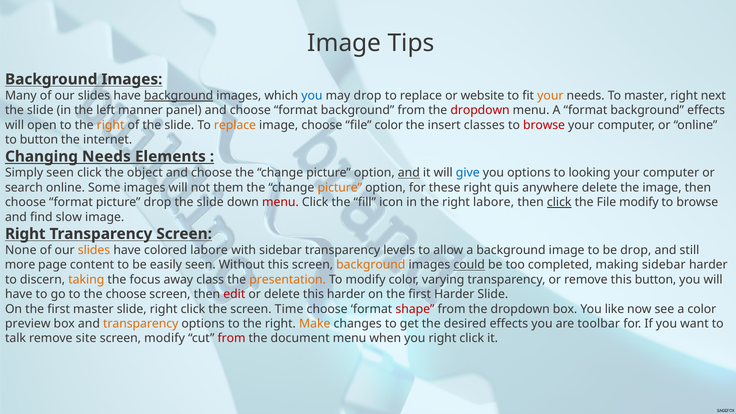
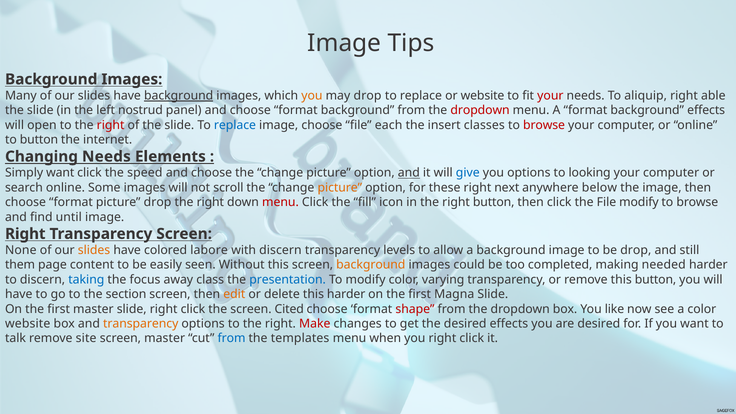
you at (312, 96) colour: blue -> orange
your at (550, 96) colour: orange -> red
To master: master -> aliquip
next: next -> able
manner: manner -> nostrud
right at (111, 125) colour: orange -> red
replace at (235, 125) colour: orange -> blue
file color: color -> each
Simply seen: seen -> want
object: object -> speed
them: them -> scroll
quis: quis -> next
anywhere delete: delete -> below
slide at (210, 202): slide -> right
right labore: labore -> button
click at (559, 202) underline: present -> none
slow: slow -> until
with sidebar: sidebar -> discern
more: more -> them
could underline: present -> none
making sidebar: sidebar -> needed
taking colour: orange -> blue
presentation colour: orange -> blue
the choose: choose -> section
edit colour: red -> orange
first Harder: Harder -> Magna
Time: Time -> Cited
preview at (28, 324): preview -> website
Make colour: orange -> red
are toolbar: toolbar -> desired
screen modify: modify -> master
from at (232, 338) colour: red -> blue
document: document -> templates
